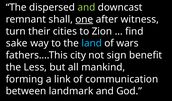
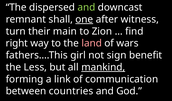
cities: cities -> main
sake: sake -> right
land colour: light blue -> pink
city: city -> girl
mankind underline: none -> present
landmark: landmark -> countries
